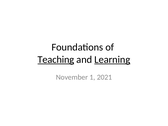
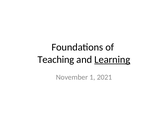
Teaching underline: present -> none
